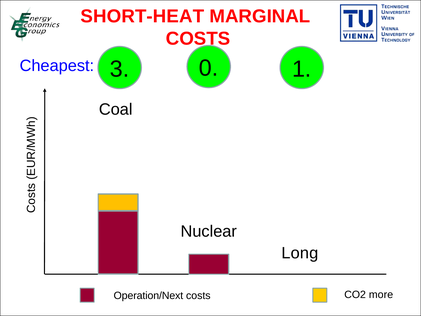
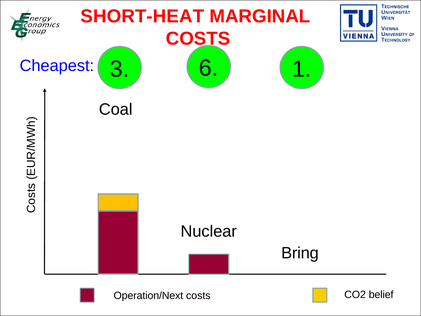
0: 0 -> 6
Long: Long -> Bring
more: more -> belief
